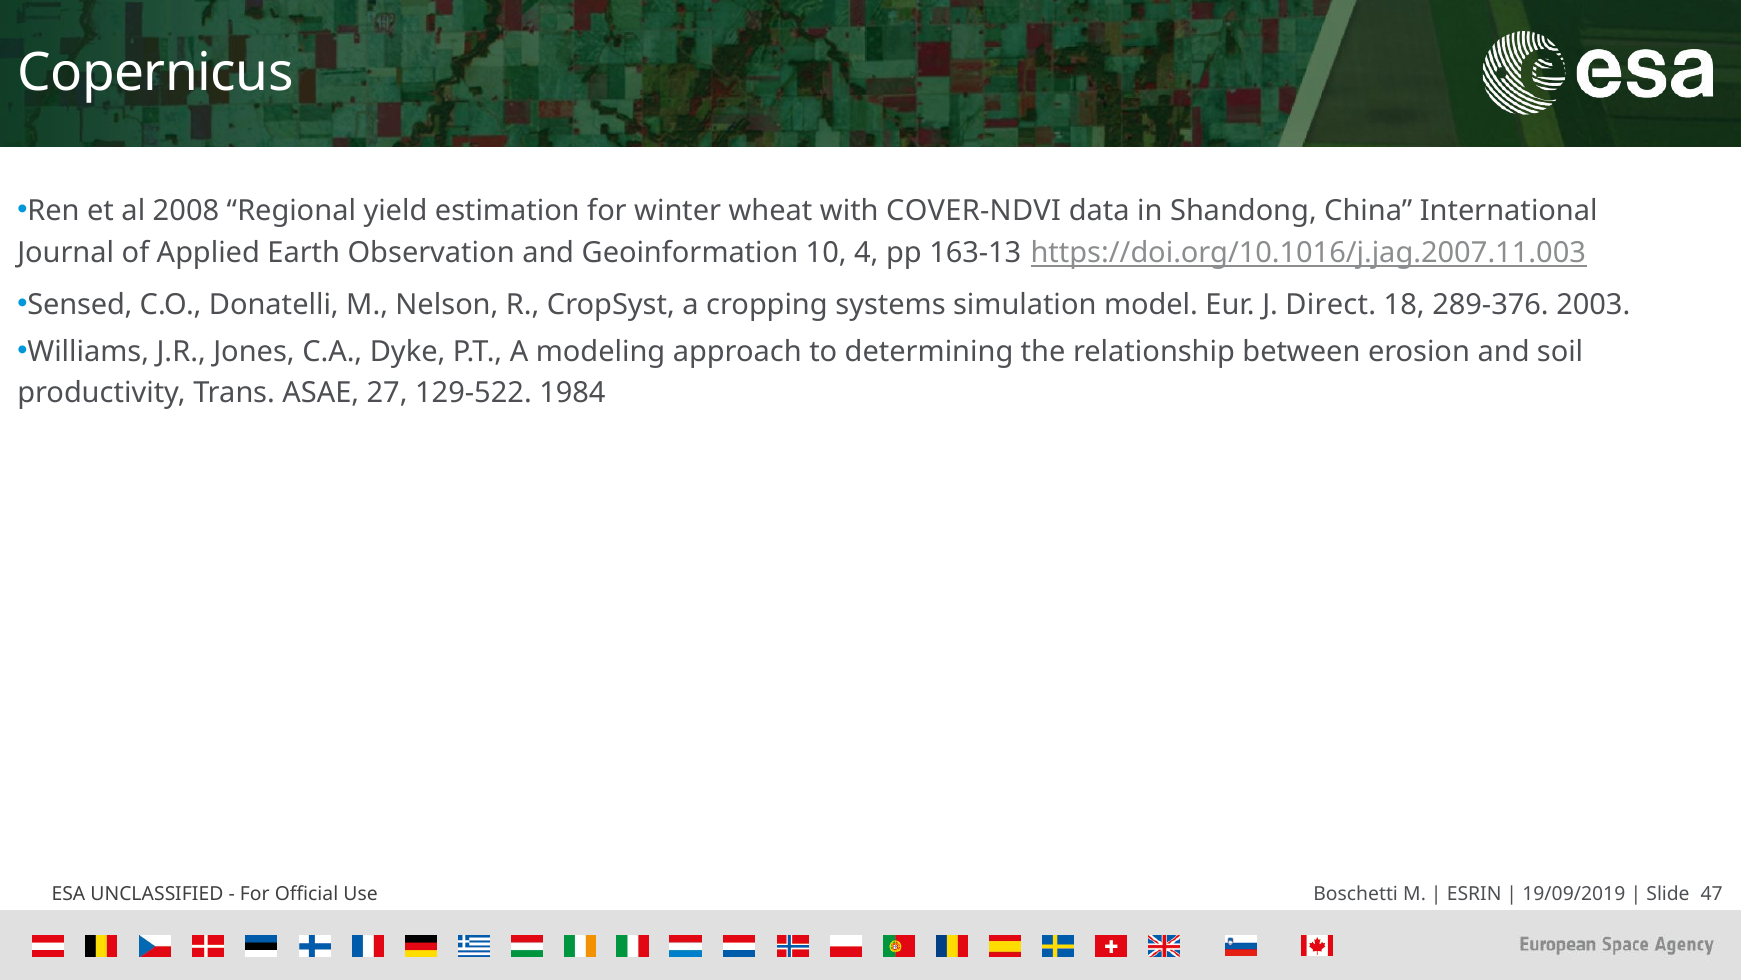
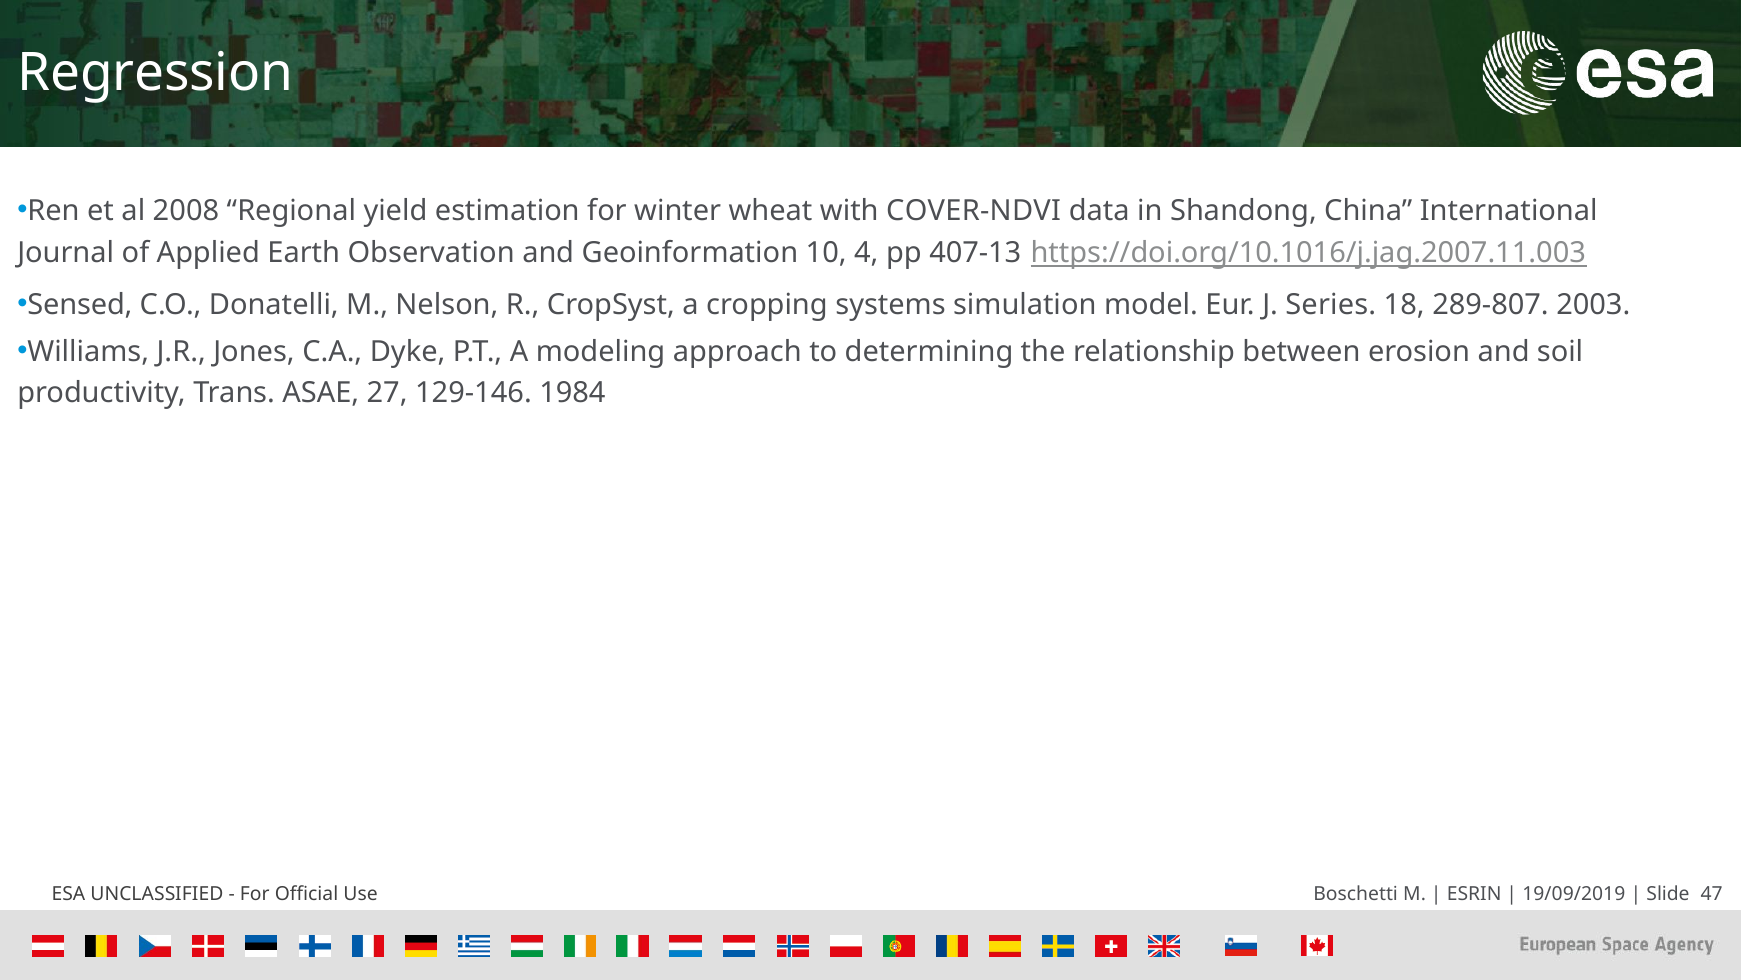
Copernicus: Copernicus -> Regression
163-13: 163-13 -> 407-13
Direct: Direct -> Series
289-376: 289-376 -> 289-807
129-522: 129-522 -> 129-146
